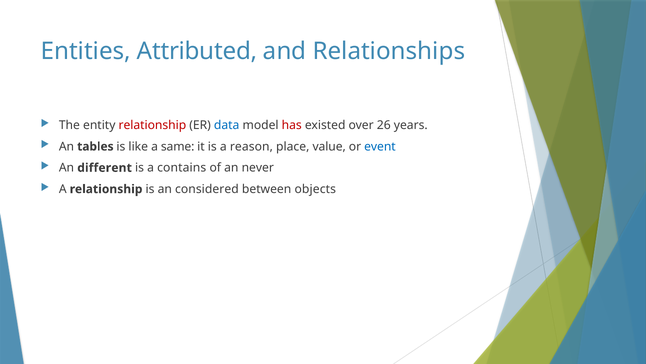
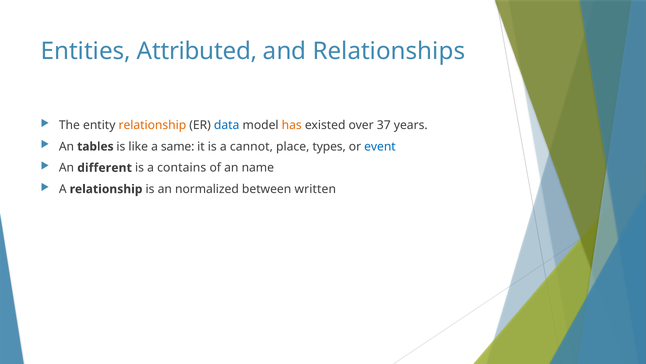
relationship at (152, 125) colour: red -> orange
has colour: red -> orange
26: 26 -> 37
reason: reason -> cannot
value: value -> types
never: never -> name
considered: considered -> normalized
objects: objects -> written
